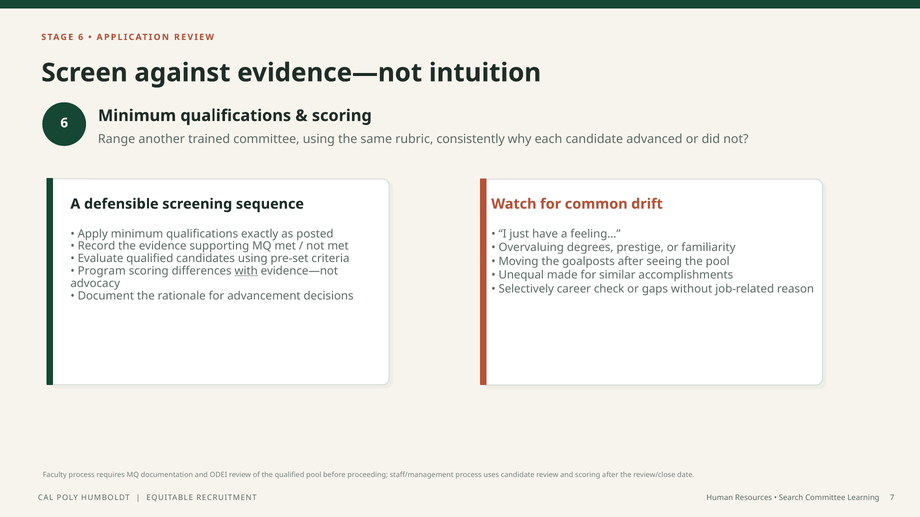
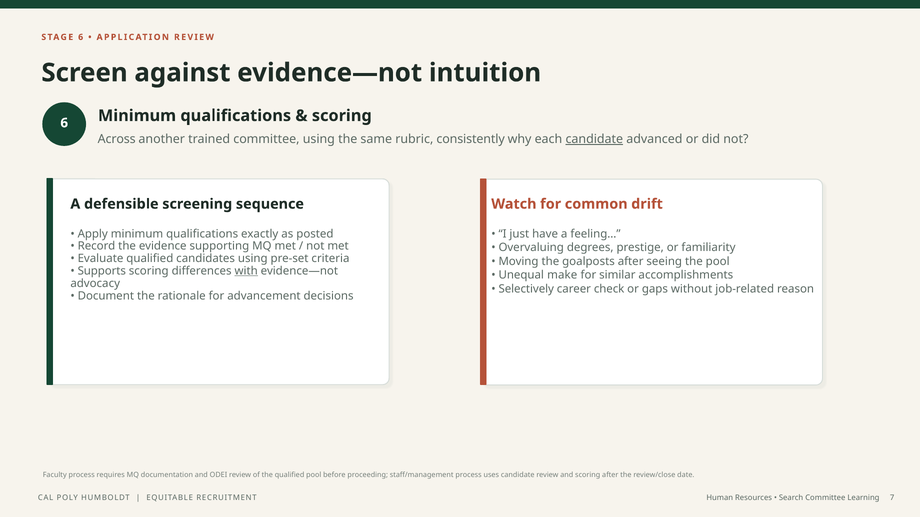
Range: Range -> Across
candidate at (594, 139) underline: none -> present
Program: Program -> Supports
made: made -> make
